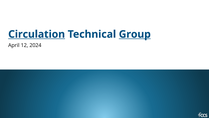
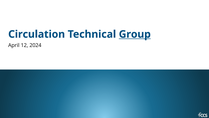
Circulation underline: present -> none
